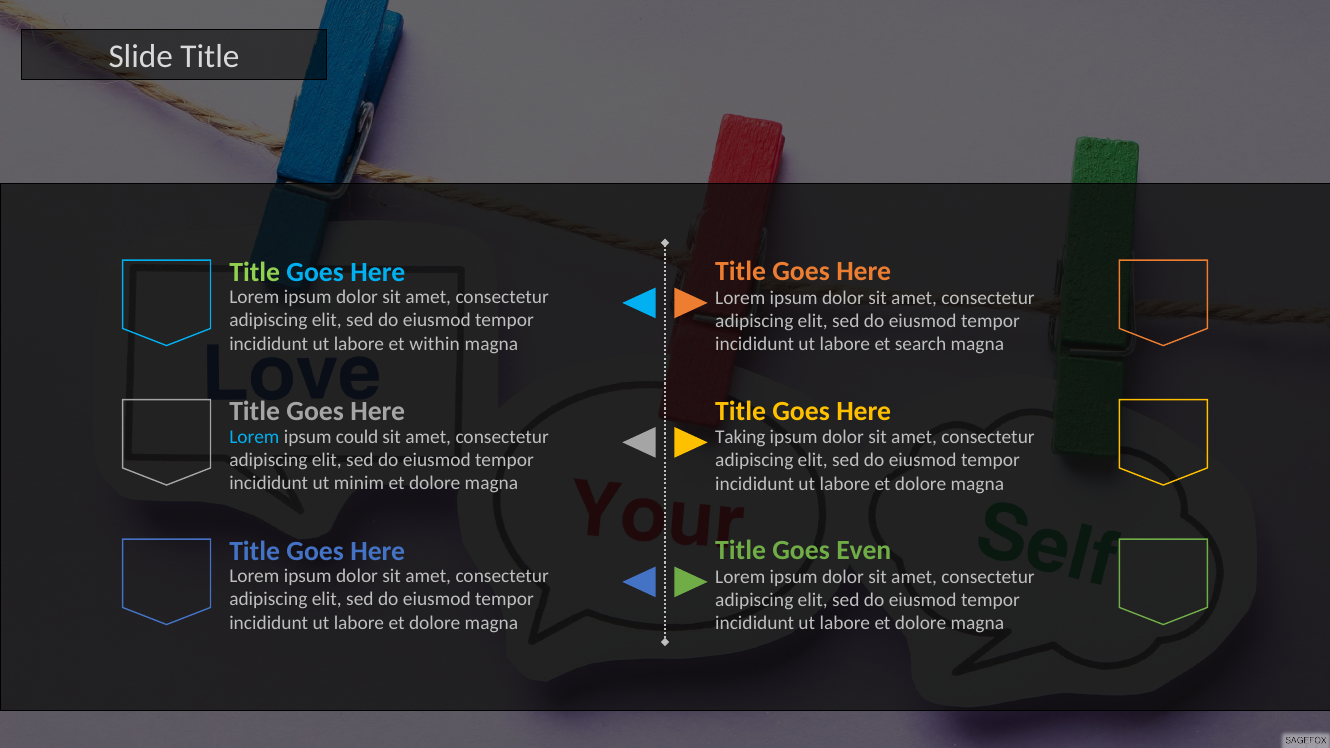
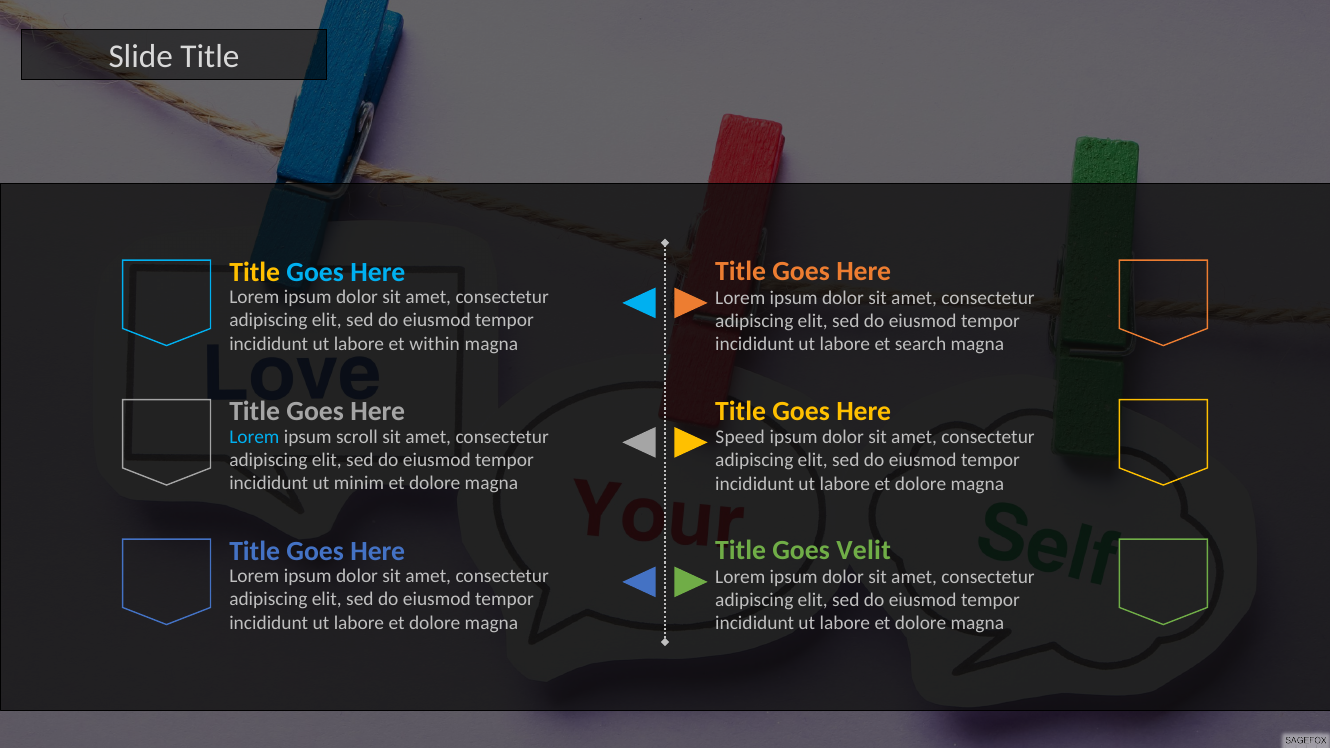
Title at (255, 272) colour: light green -> yellow
could: could -> scroll
Taking: Taking -> Speed
Even: Even -> Velit
